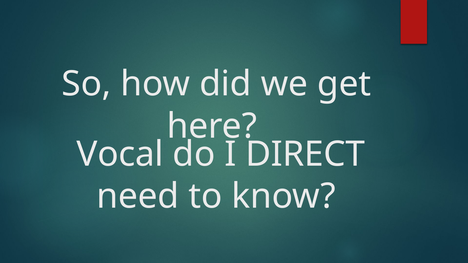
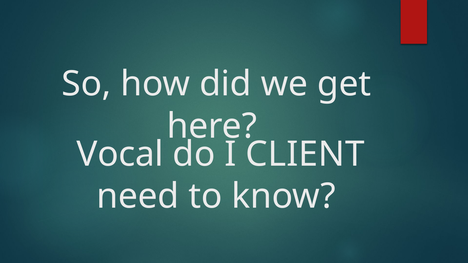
DIRECT: DIRECT -> CLIENT
